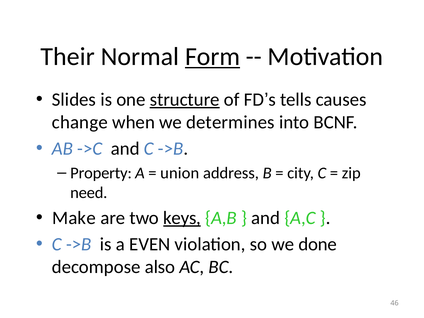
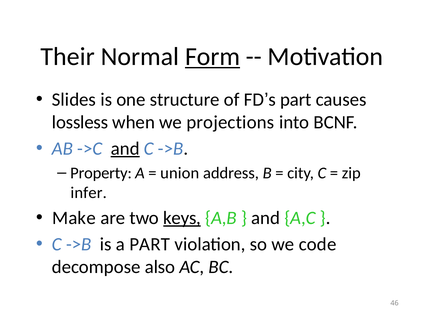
structure underline: present -> none
FD’s tells: tells -> part
change: change -> lossless
determines: determines -> projections
and at (125, 149) underline: none -> present
need: need -> infer
a EVEN: EVEN -> PART
done: done -> code
